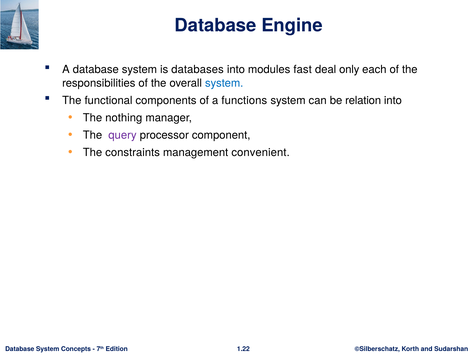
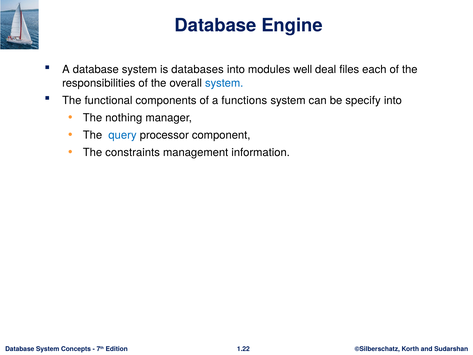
fast: fast -> well
only: only -> files
relation: relation -> specify
query colour: purple -> blue
convenient: convenient -> information
